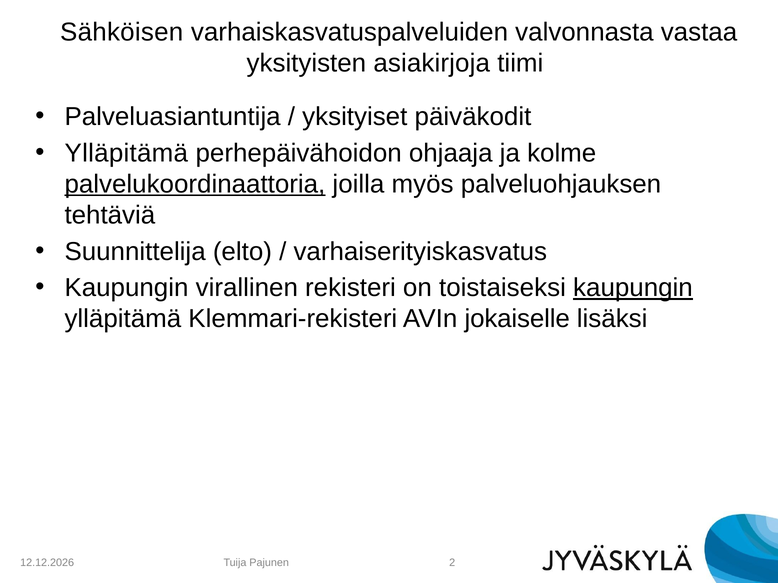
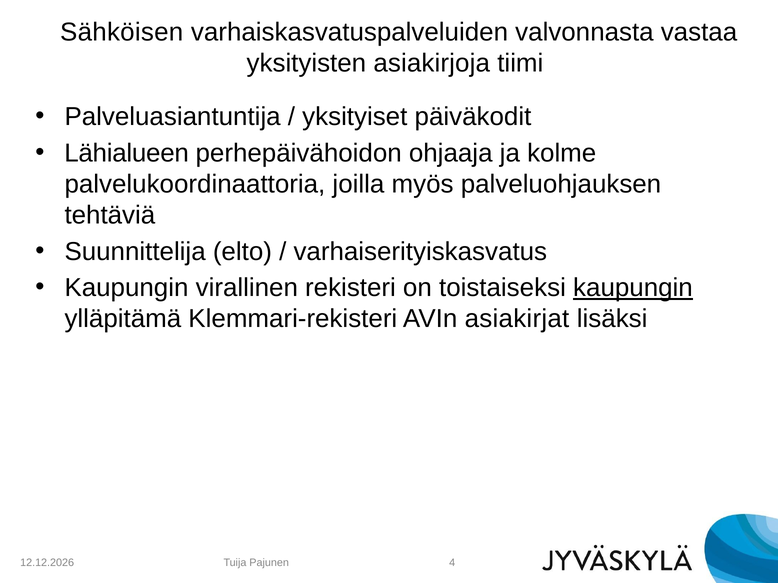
Ylläpitämä at (126, 153): Ylläpitämä -> Lähialueen
palvelukoordinaattoria underline: present -> none
jokaiselle: jokaiselle -> asiakirjat
2: 2 -> 4
